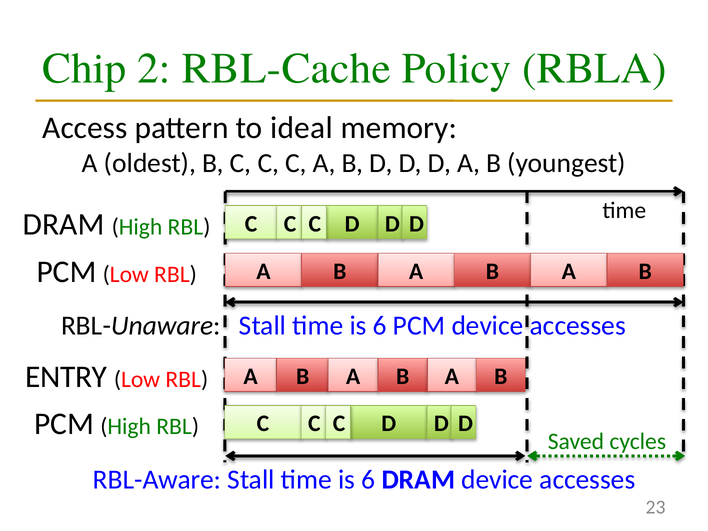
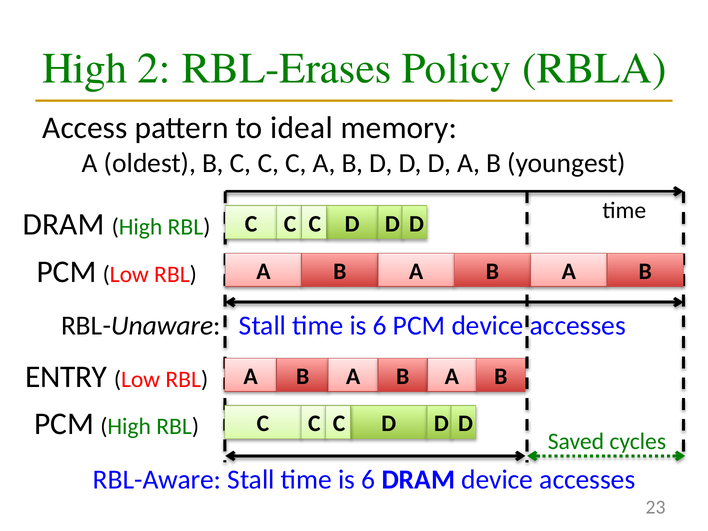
Chip at (85, 69): Chip -> High
RBL-Cache: RBL-Cache -> RBL-Erases
